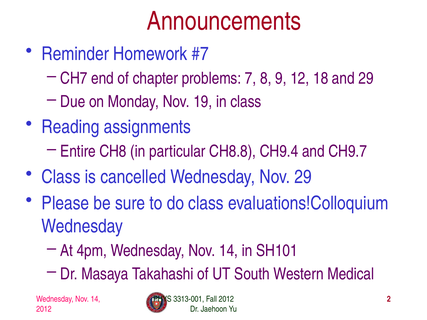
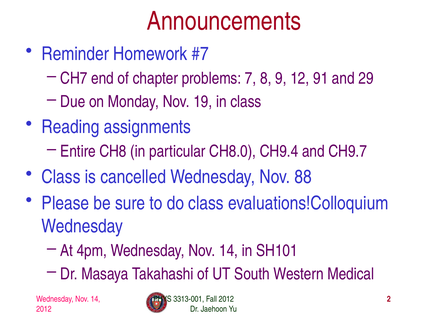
18: 18 -> 91
CH8.8: CH8.8 -> CH8.0
Nov 29: 29 -> 88
